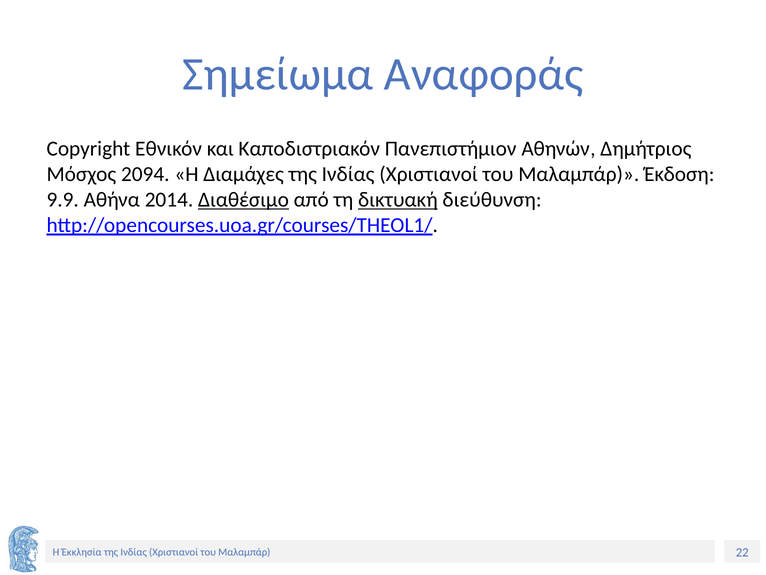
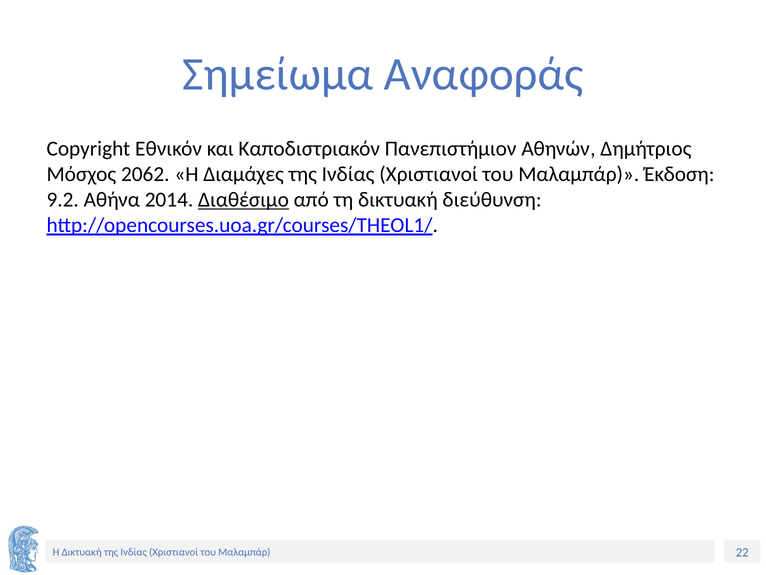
2094: 2094 -> 2062
9.9: 9.9 -> 9.2
δικτυακή at (398, 200) underline: present -> none
Η Ἐκκλησία: Ἐκκλησία -> Δικτυακή
